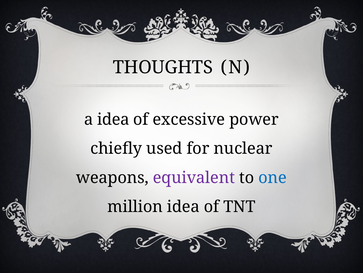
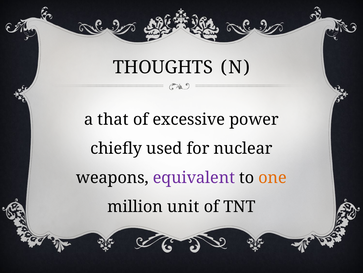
a idea: idea -> that
one colour: blue -> orange
million idea: idea -> unit
